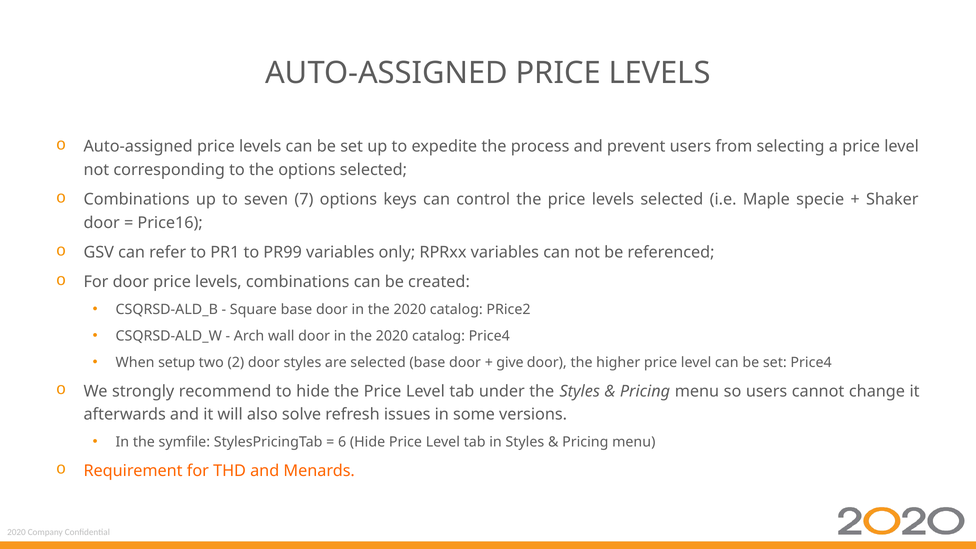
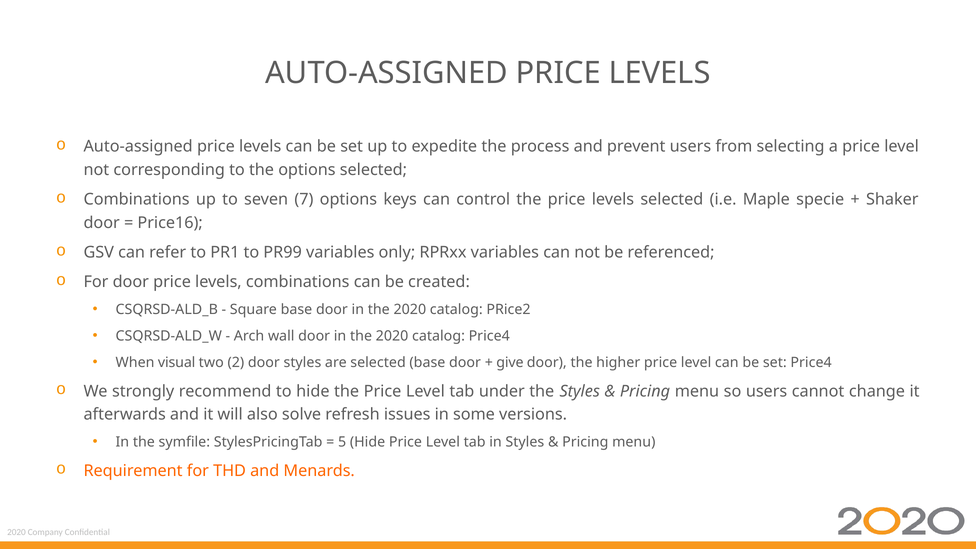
setup: setup -> visual
6: 6 -> 5
